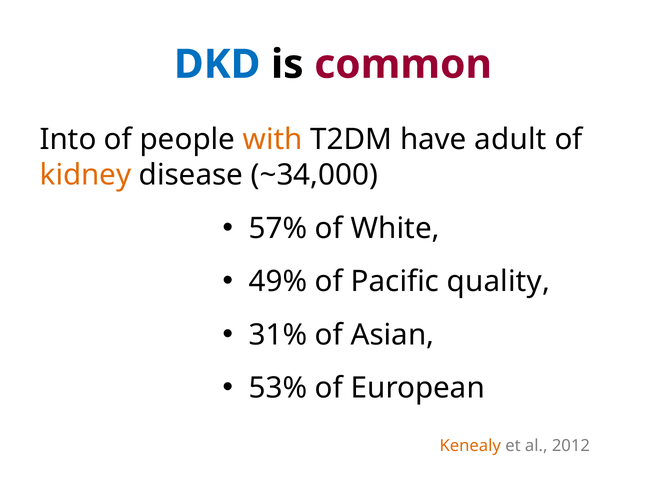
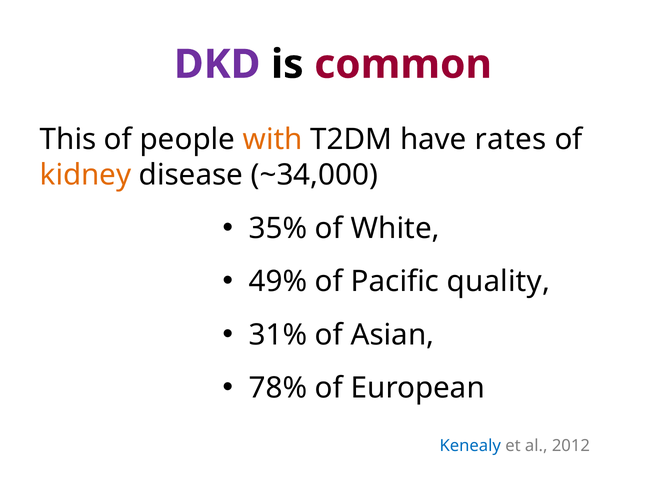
DKD colour: blue -> purple
Into: Into -> This
adult: adult -> rates
57%: 57% -> 35%
53%: 53% -> 78%
Kenealy colour: orange -> blue
